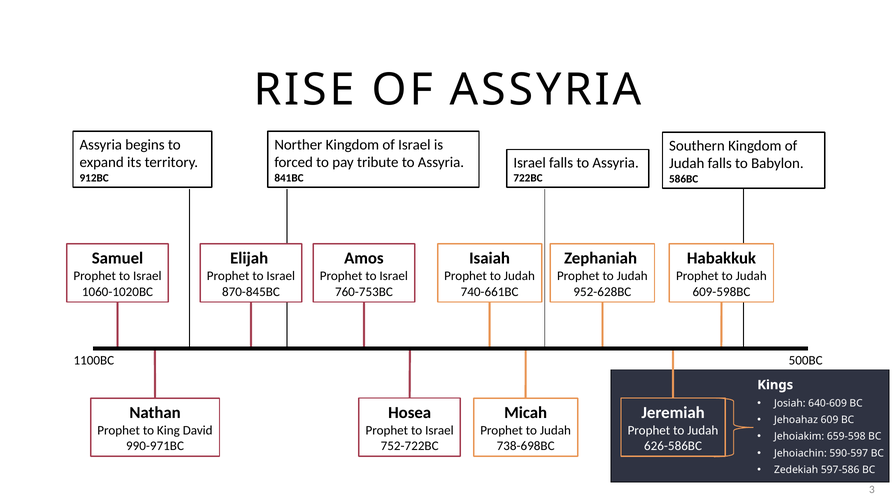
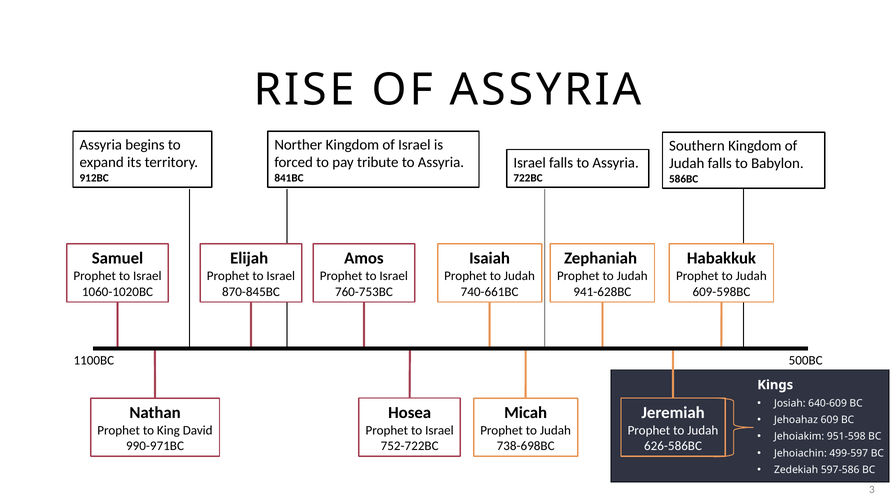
952-628BC: 952-628BC -> 941-628BC
659-598: 659-598 -> 951-598
590-597: 590-597 -> 499-597
